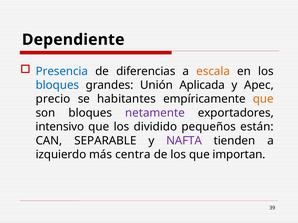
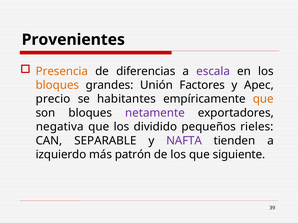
Dependiente: Dependiente -> Provenientes
Presencia colour: blue -> orange
escala colour: orange -> purple
bloques at (57, 85) colour: blue -> orange
Aplicada: Aplicada -> Factores
intensivo: intensivo -> negativa
están: están -> rieles
centra: centra -> patrón
importan: importan -> siguiente
